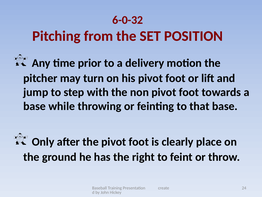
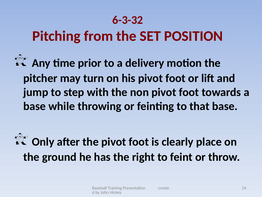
6-0-32: 6-0-32 -> 6-3-32
